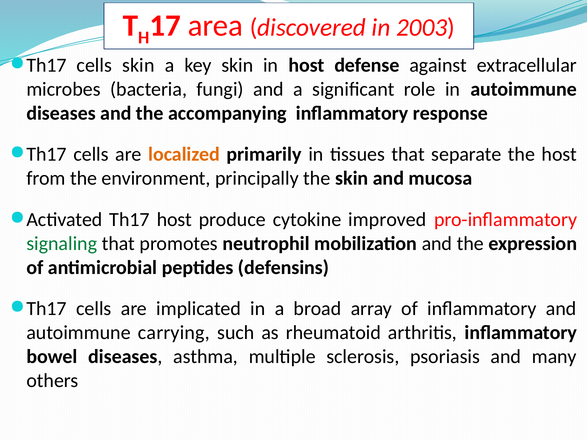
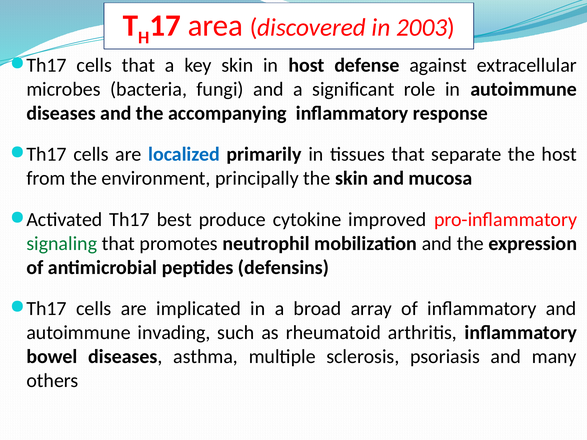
cells skin: skin -> that
localized colour: orange -> blue
Th17 host: host -> best
carrying: carrying -> invading
